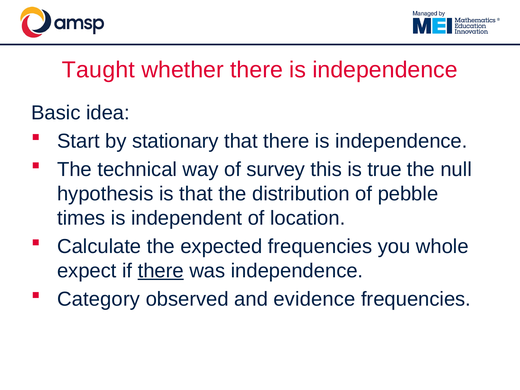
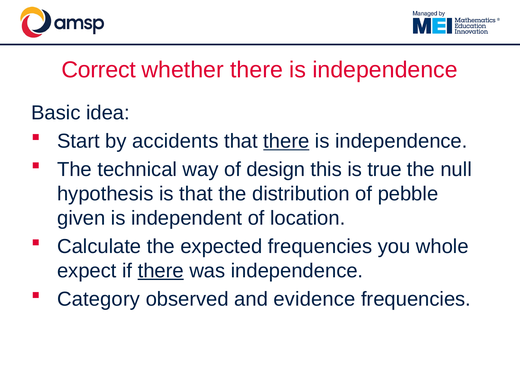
Taught: Taught -> Correct
stationary: stationary -> accidents
there at (286, 141) underline: none -> present
survey: survey -> design
times: times -> given
